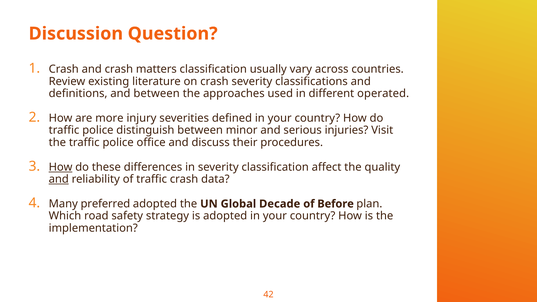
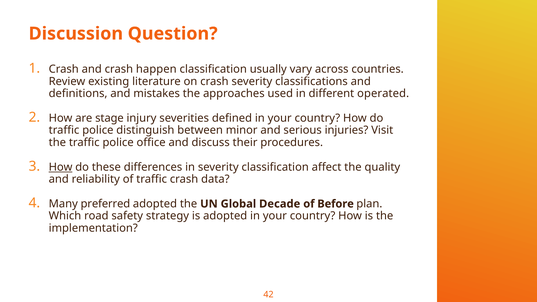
matters: matters -> happen
and between: between -> mistakes
more: more -> stage
and at (59, 179) underline: present -> none
